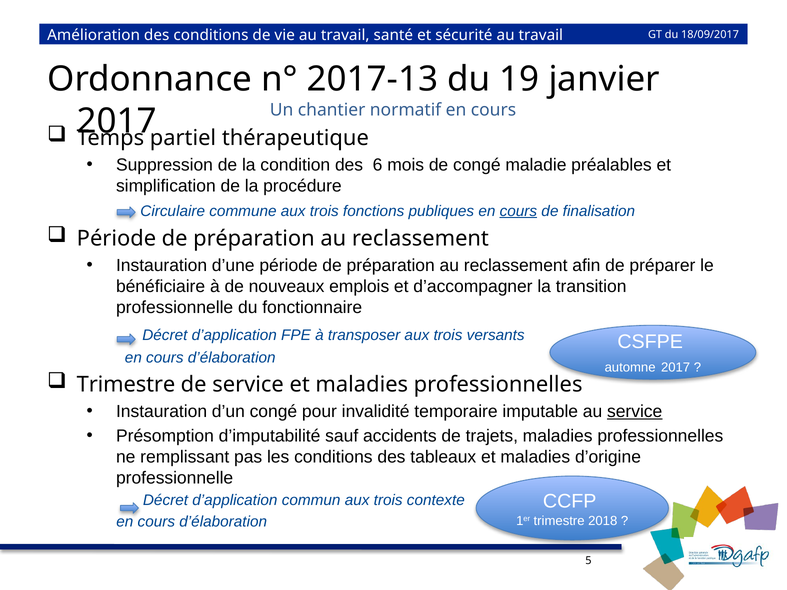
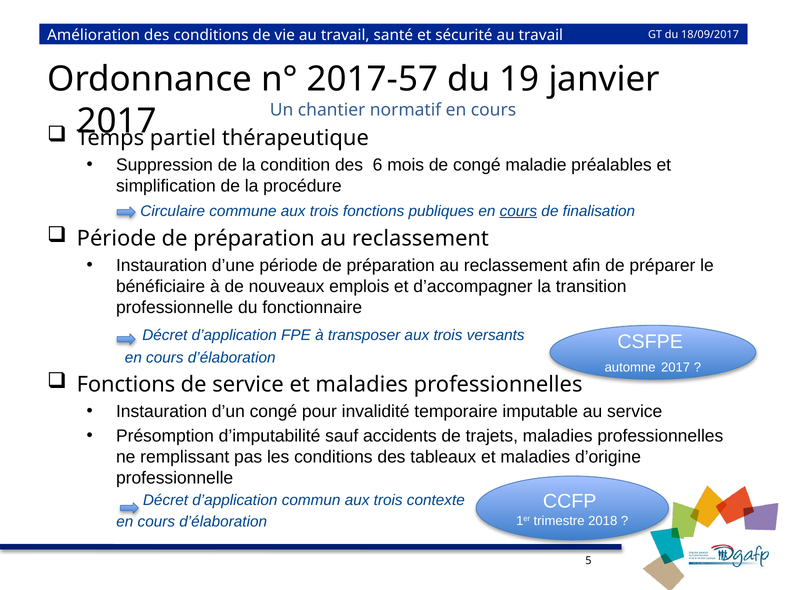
2017-13: 2017-13 -> 2017-57
Trimestre at (126, 385): Trimestre -> Fonctions
service at (635, 412) underline: present -> none
